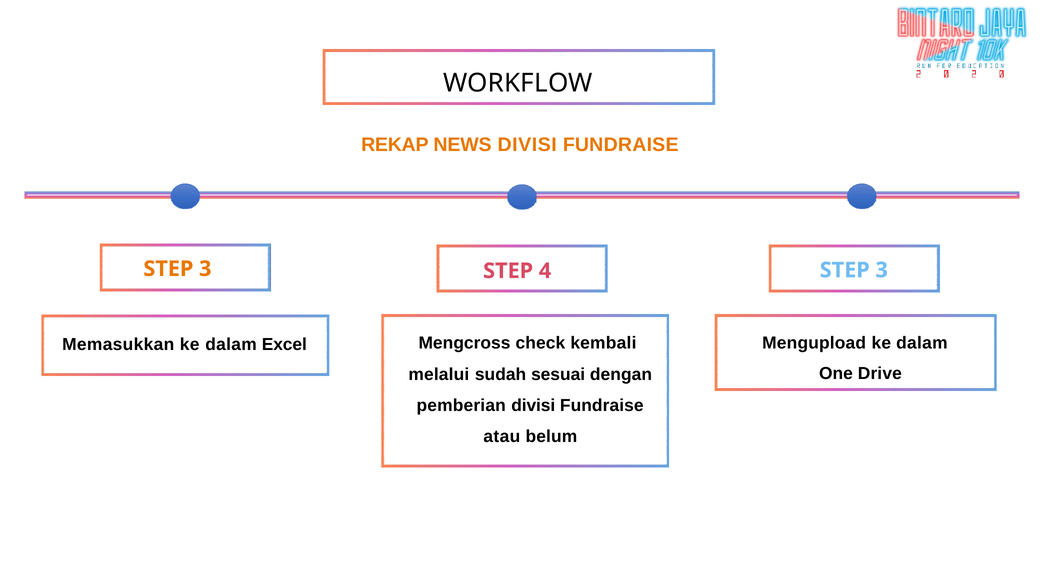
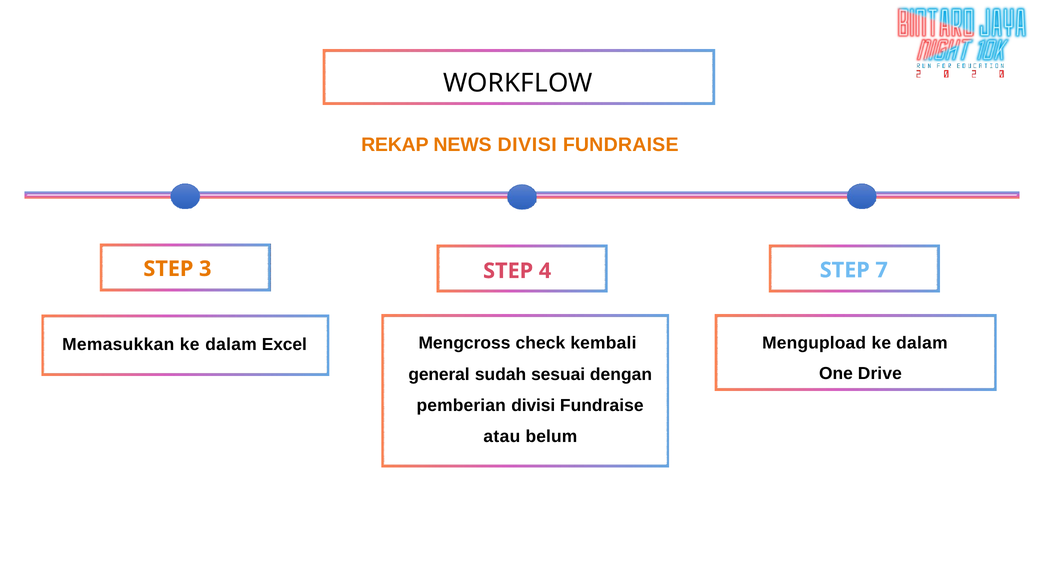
3 at (882, 270): 3 -> 7
melalui: melalui -> general
